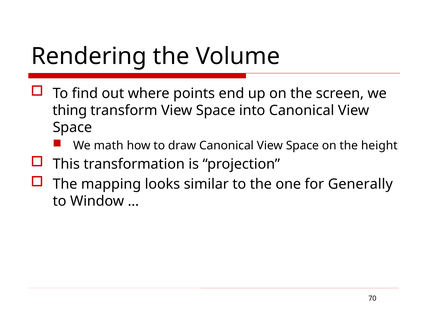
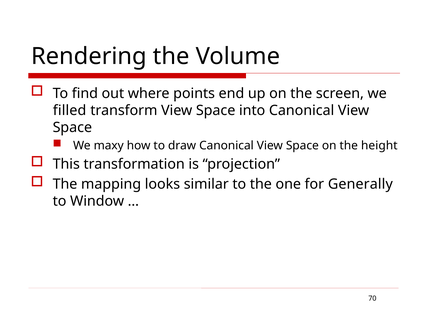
thing: thing -> filled
math: math -> maxy
